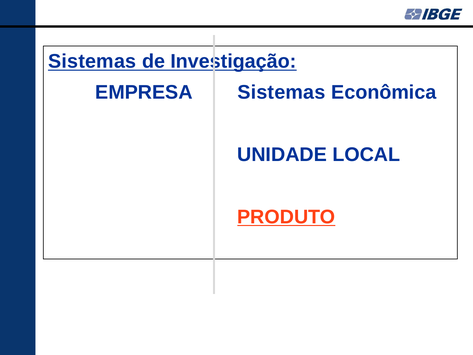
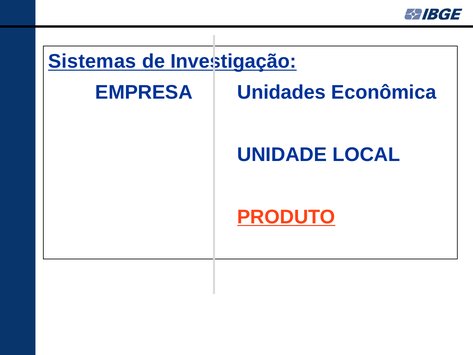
EMPRESA Sistemas: Sistemas -> Unidades
